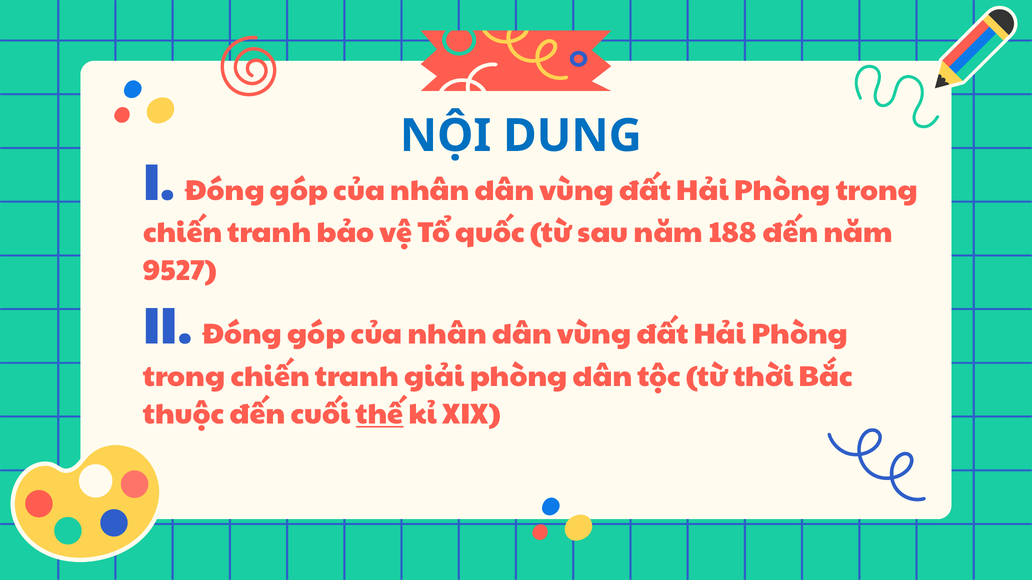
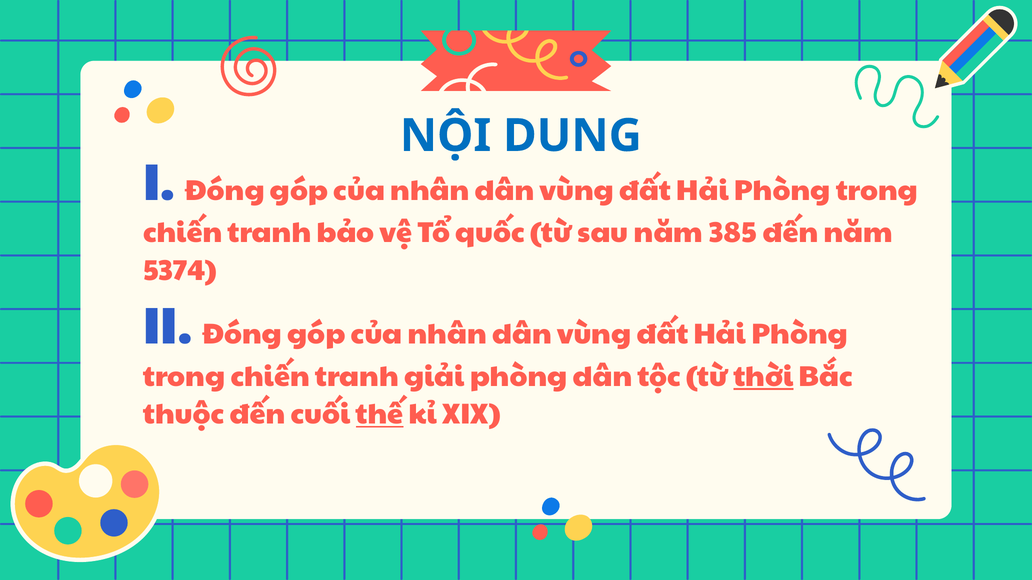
188: 188 -> 385
9527: 9527 -> 5374
thời underline: none -> present
